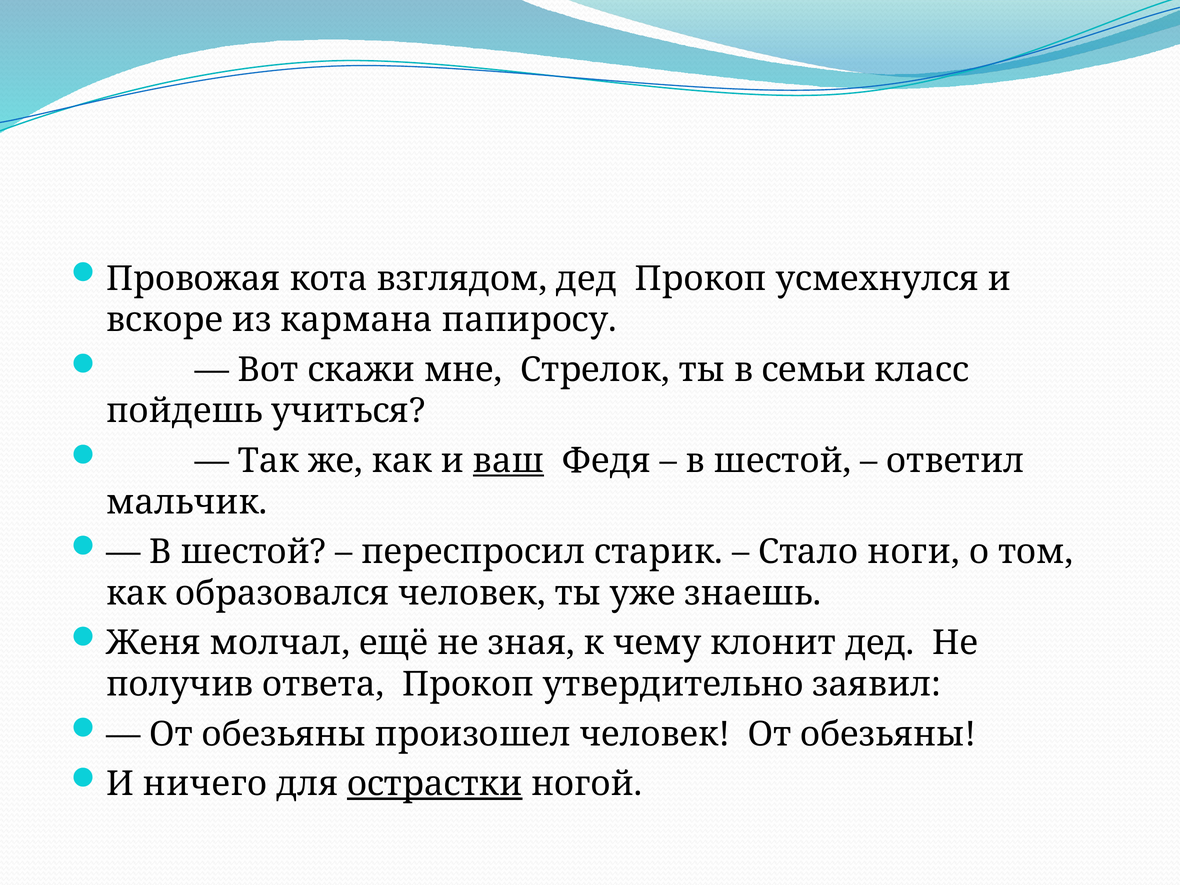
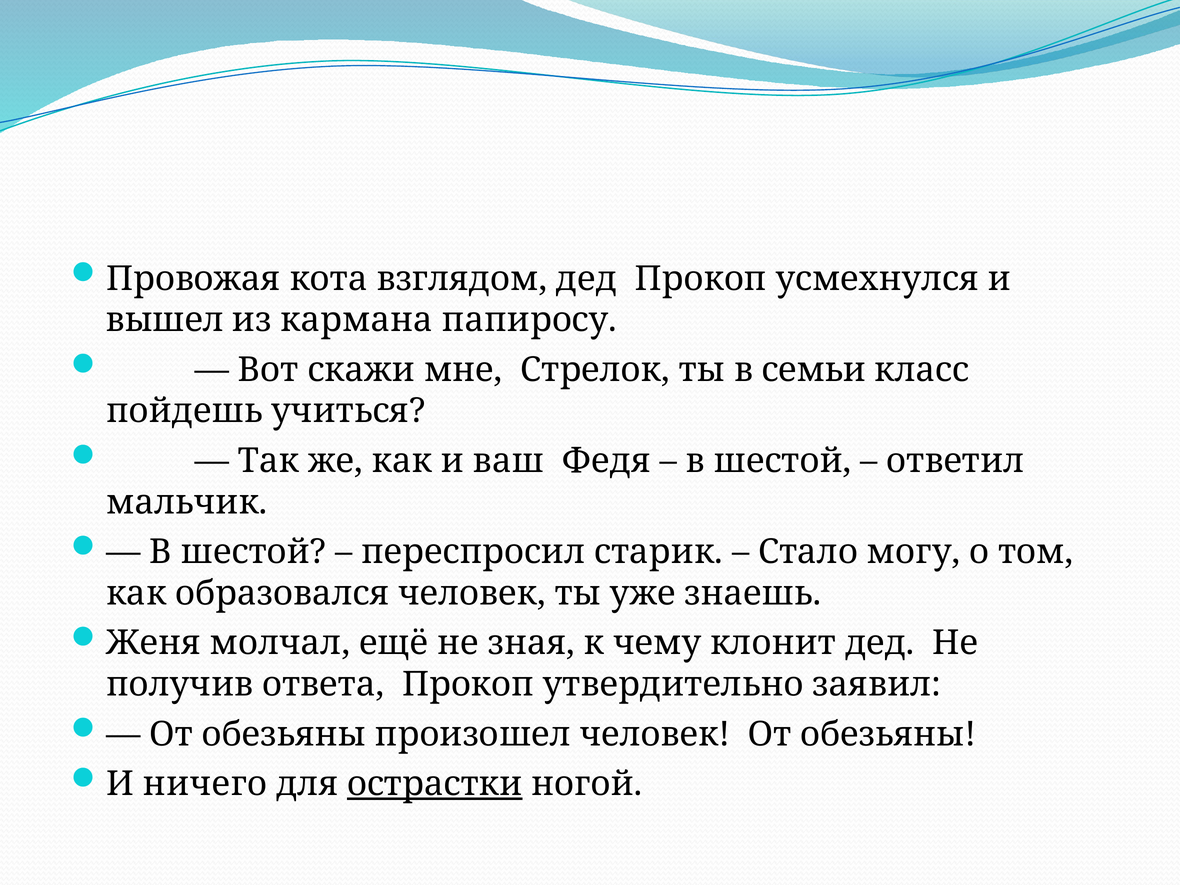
вскоре: вскоре -> вышел
ваш underline: present -> none
ноги: ноги -> могу
